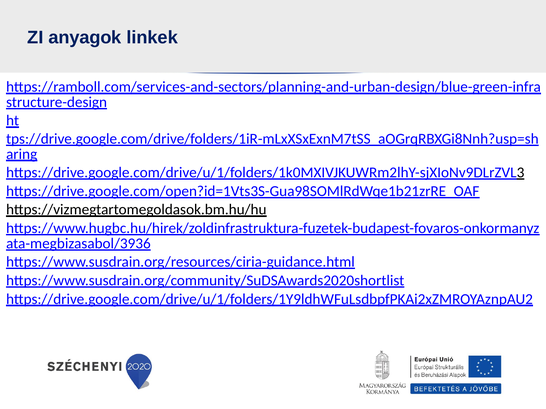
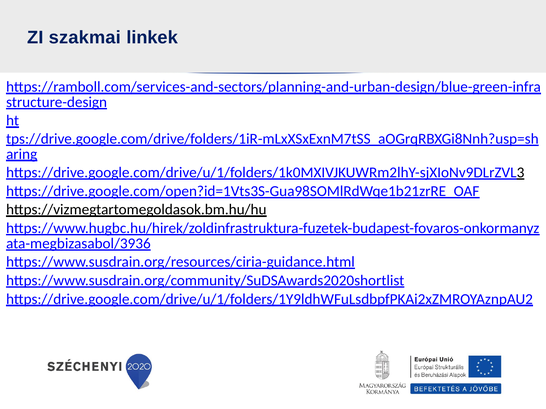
anyagok: anyagok -> szakmai
